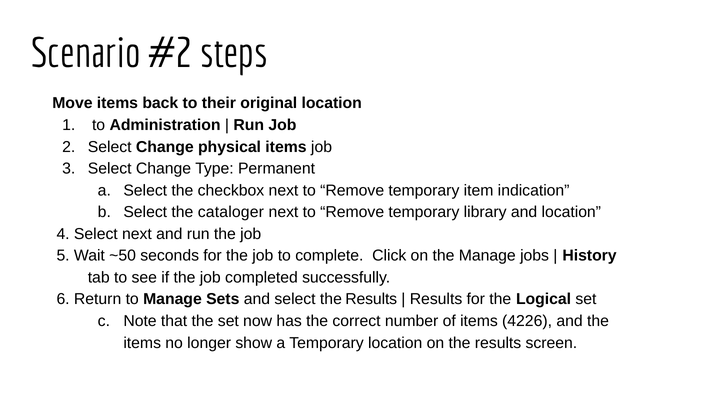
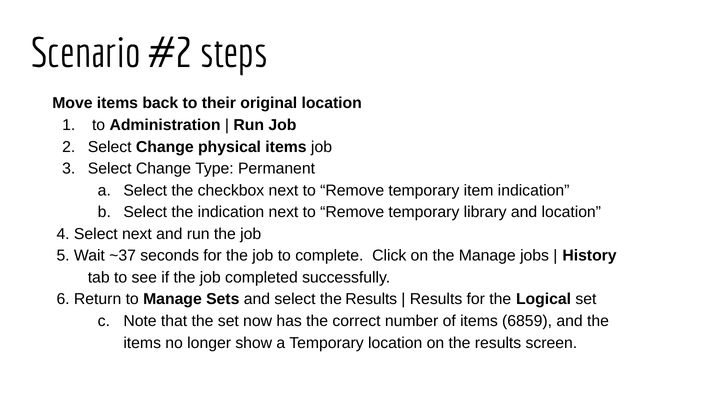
the cataloger: cataloger -> indication
~50: ~50 -> ~37
4226: 4226 -> 6859
